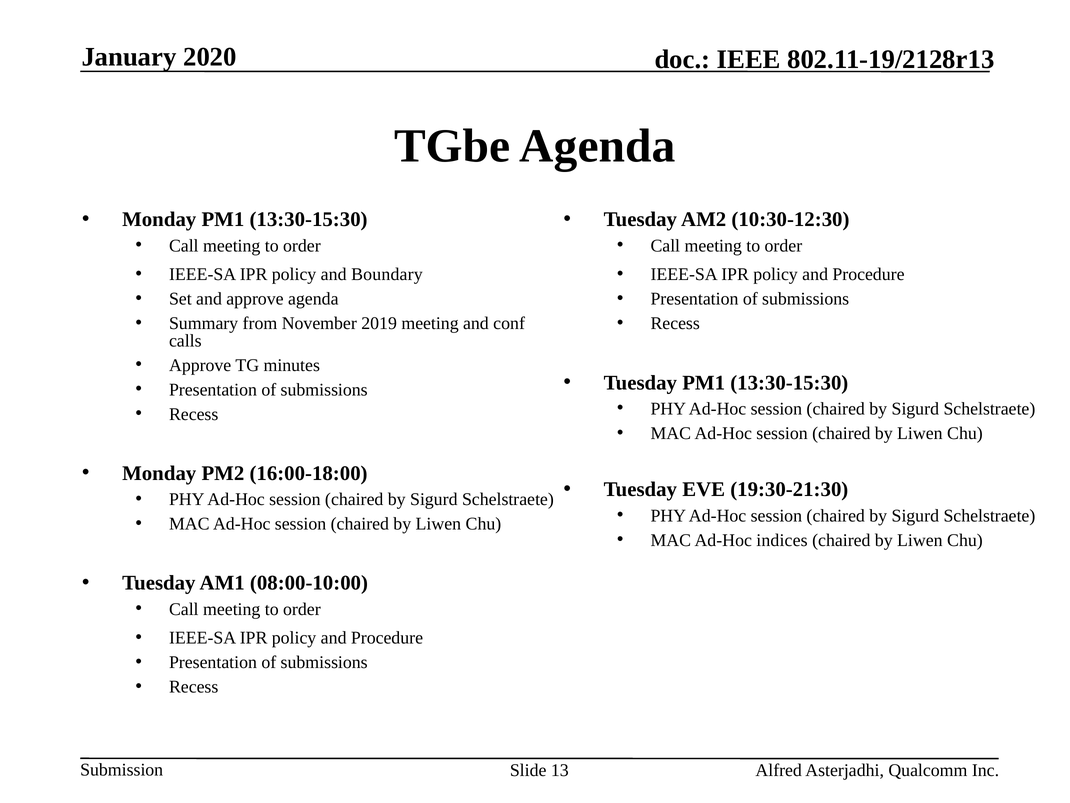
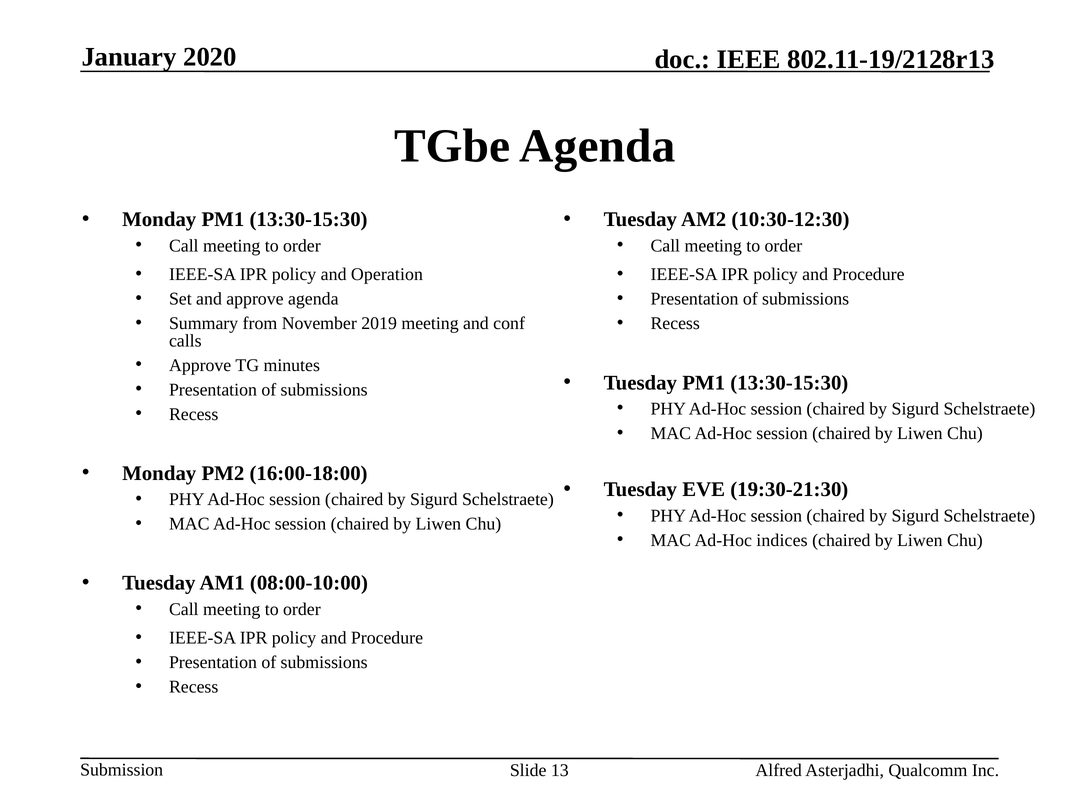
Boundary: Boundary -> Operation
